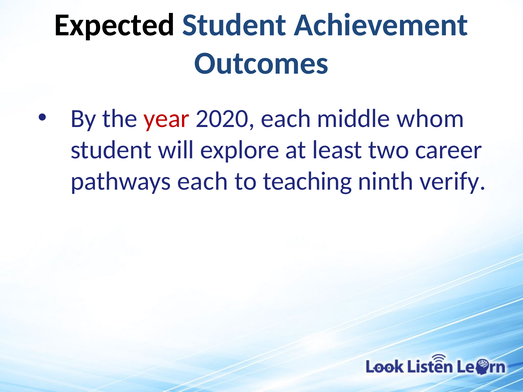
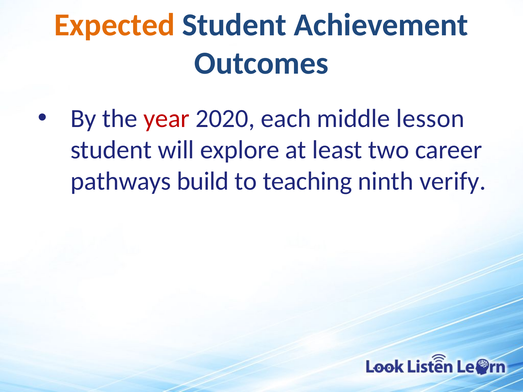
Expected colour: black -> orange
whom: whom -> lesson
pathways each: each -> build
